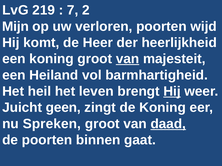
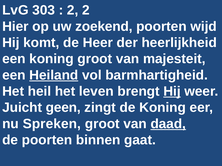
219: 219 -> 303
7 at (73, 10): 7 -> 2
Mijn: Mijn -> Hier
verloren: verloren -> zoekend
van at (128, 59) underline: present -> none
Heiland underline: none -> present
